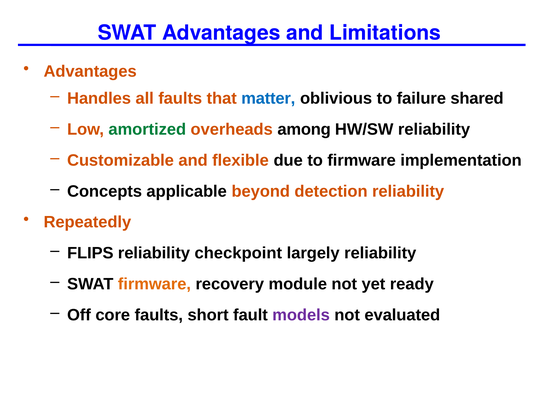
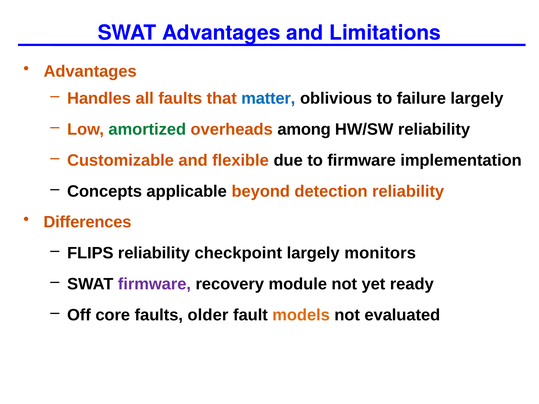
failure shared: shared -> largely
Repeatedly: Repeatedly -> Differences
largely reliability: reliability -> monitors
firmware at (154, 284) colour: orange -> purple
short: short -> older
models colour: purple -> orange
